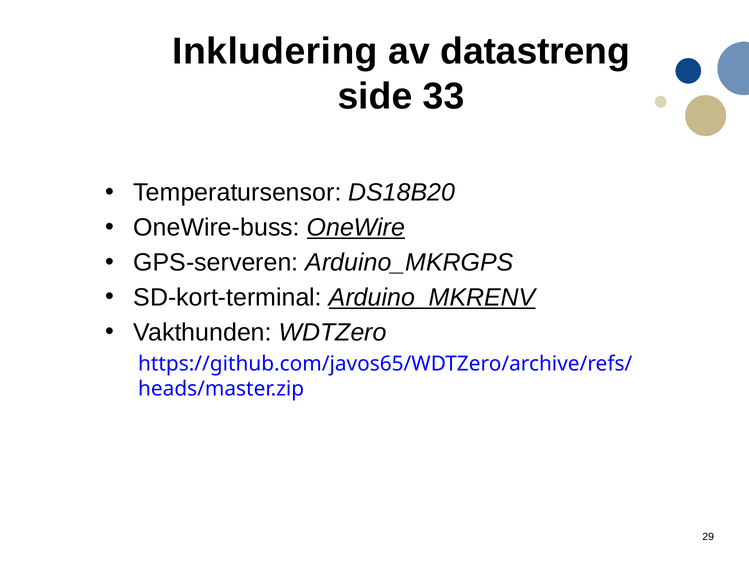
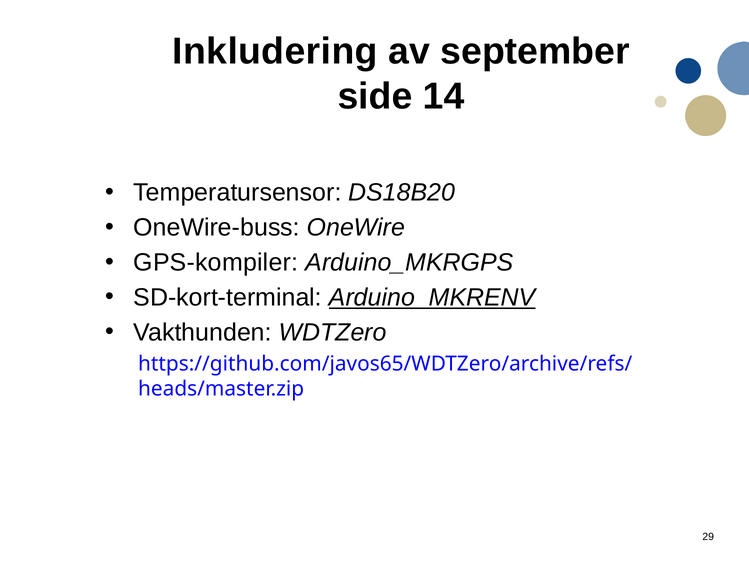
datastreng: datastreng -> september
33: 33 -> 14
OneWire underline: present -> none
GPS-serveren: GPS-serveren -> GPS-kompiler
